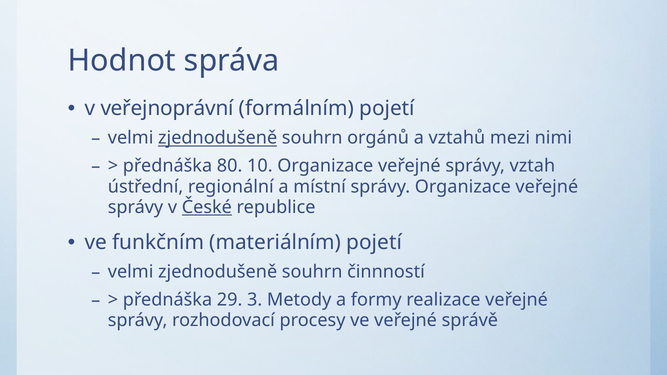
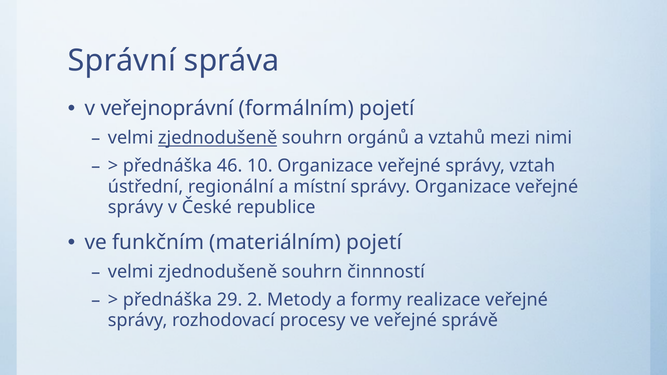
Hodnot: Hodnot -> Správní
80: 80 -> 46
České underline: present -> none
3: 3 -> 2
